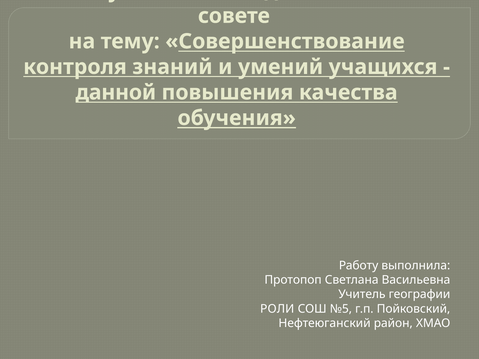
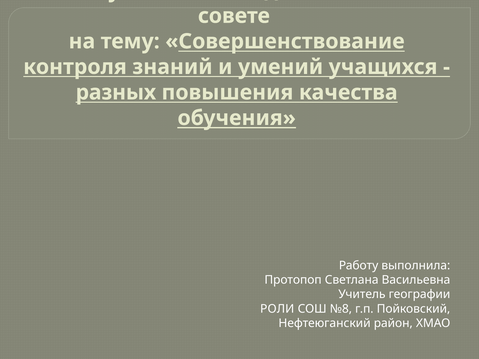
данной: данной -> разных
№5: №5 -> №8
